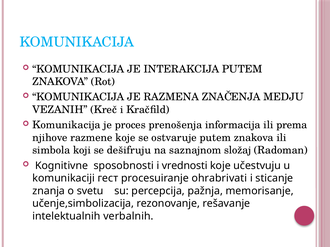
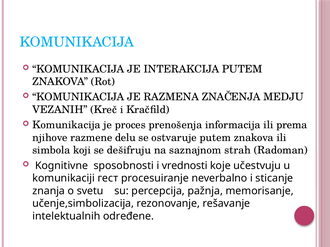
razmene koje: koje -> delu
složaj: složaj -> strah
ohrabrivati: ohrabrivati -> neverbalno
verbalnih: verbalnih -> određene
